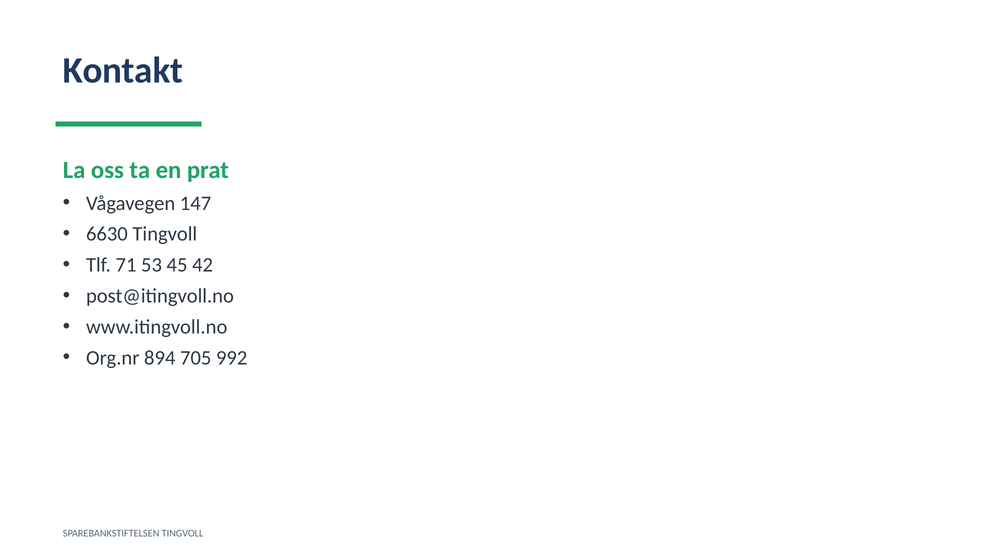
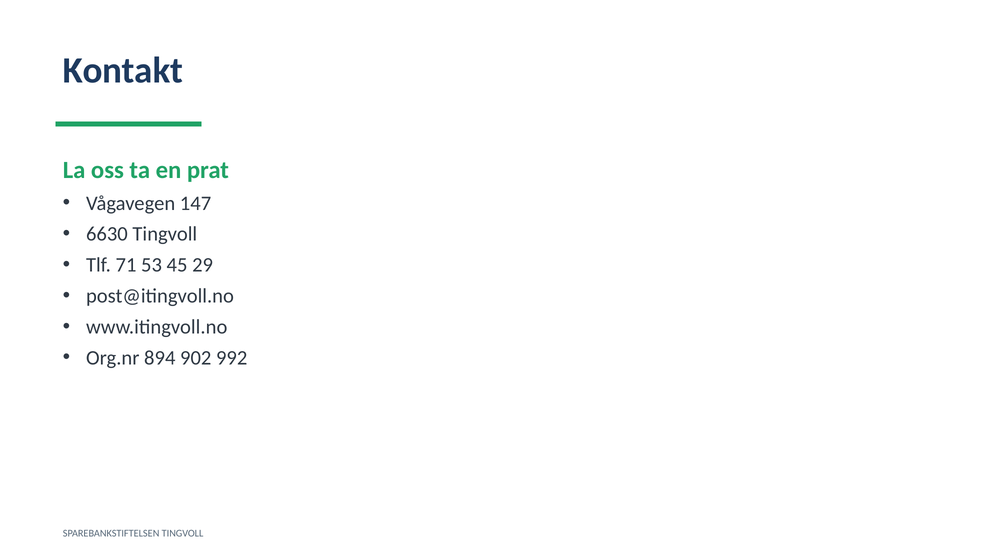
42: 42 -> 29
705: 705 -> 902
